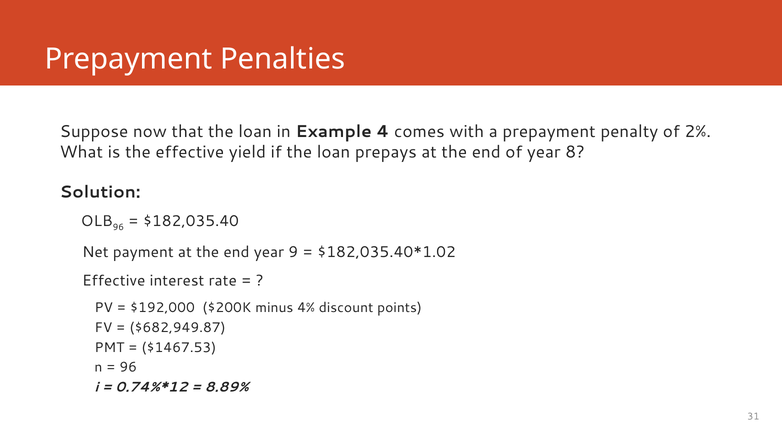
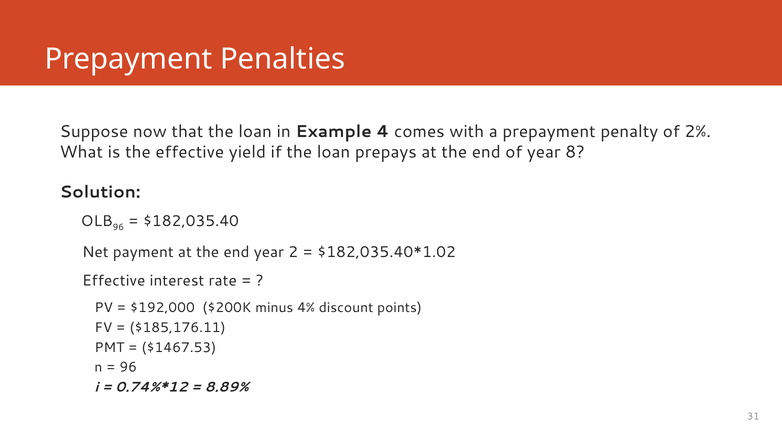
9: 9 -> 2
$682,949.87: $682,949.87 -> $185,176.11
